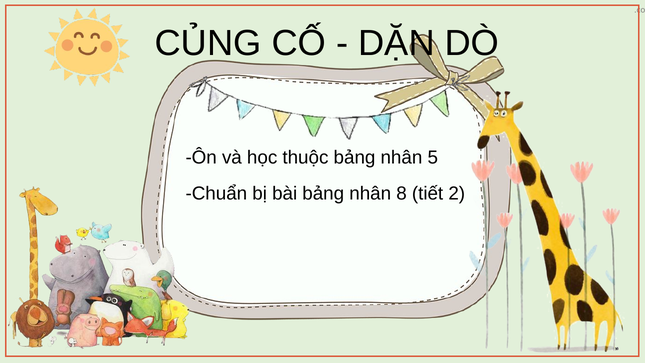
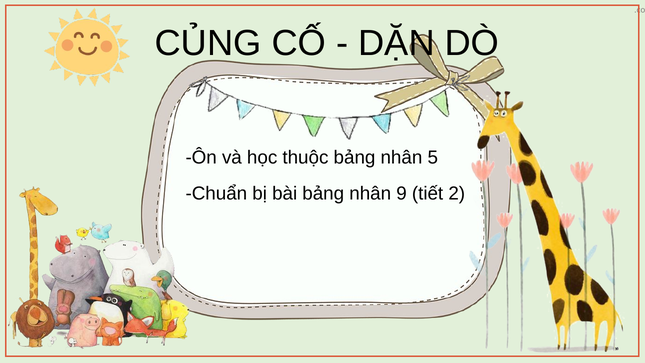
8: 8 -> 9
